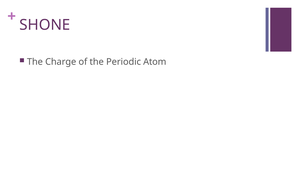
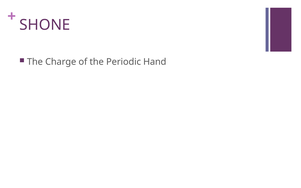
Atom: Atom -> Hand
